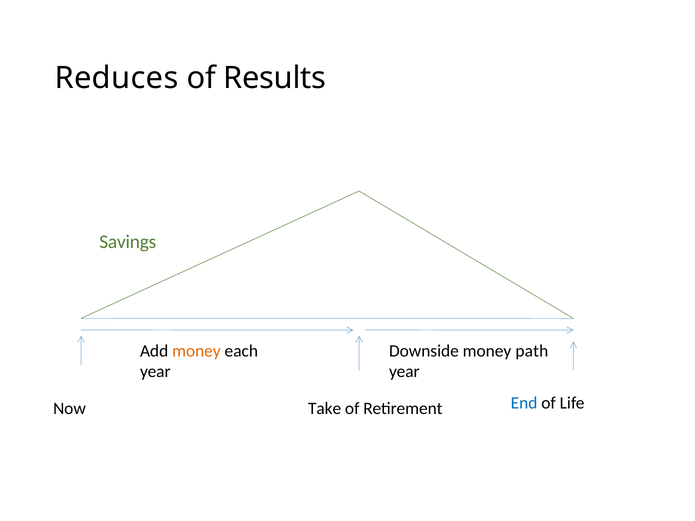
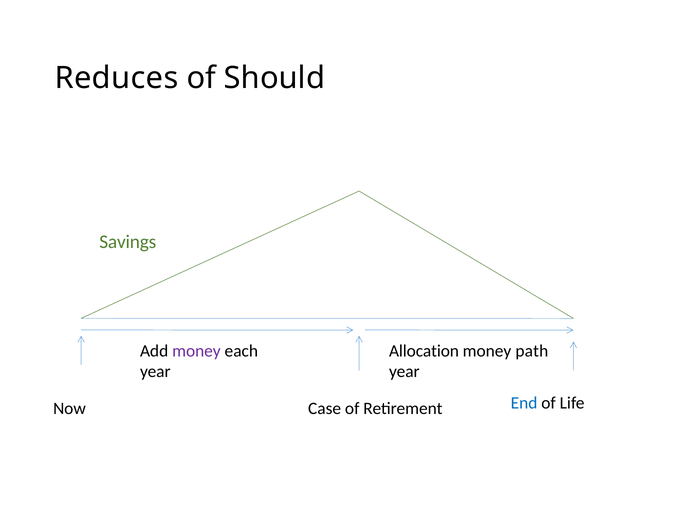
Results: Results -> Should
money at (196, 351) colour: orange -> purple
Downside: Downside -> Allocation
Take: Take -> Case
